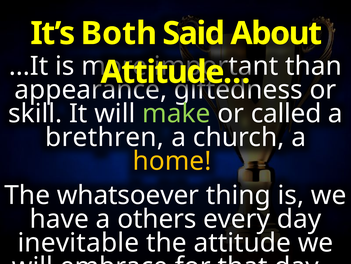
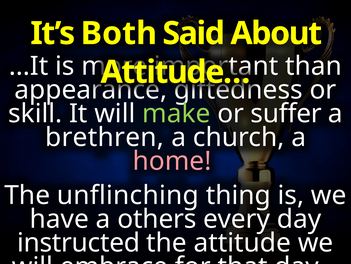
called: called -> suffer
home colour: yellow -> pink
whatsoever: whatsoever -> unflinching
inevitable: inevitable -> instructed
